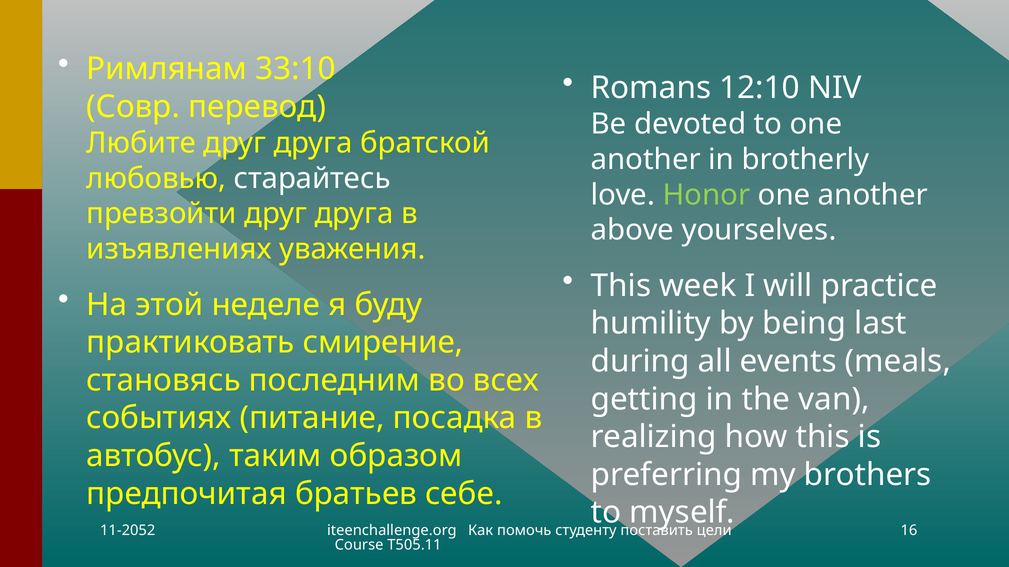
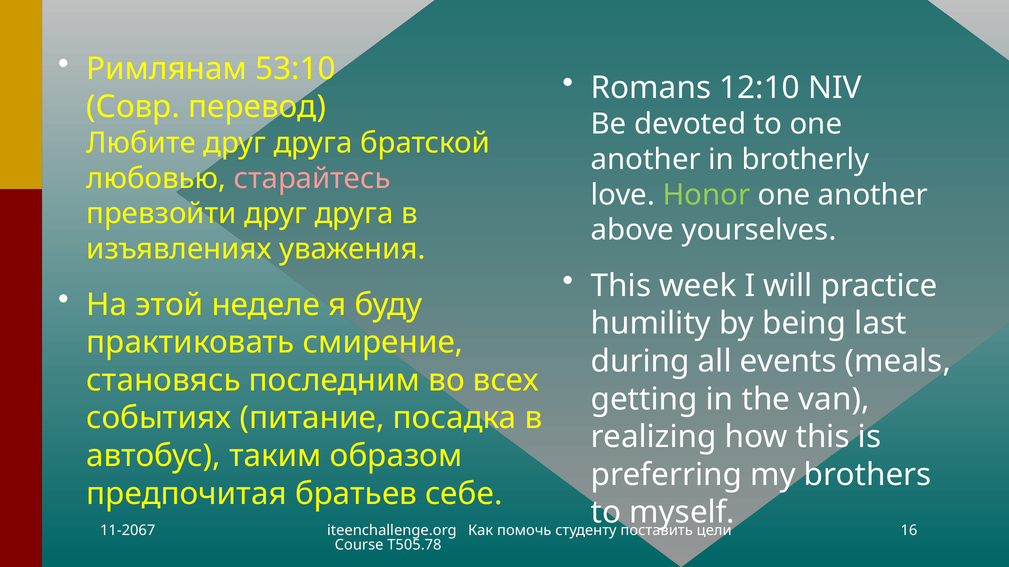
33:10: 33:10 -> 53:10
старайтесь colour: white -> pink
11-2052: 11-2052 -> 11-2067
T505.11: T505.11 -> T505.78
